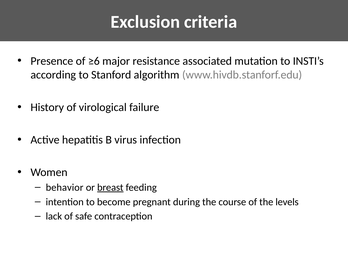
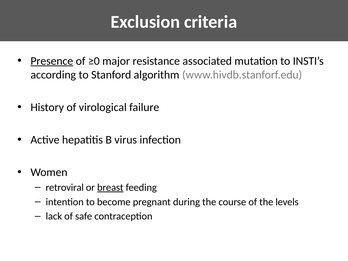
Presence underline: none -> present
≥6: ≥6 -> ≥0
behavior: behavior -> retroviral
